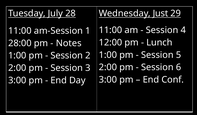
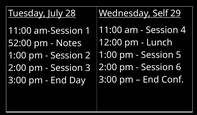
Just: Just -> Self
28:00: 28:00 -> 52:00
